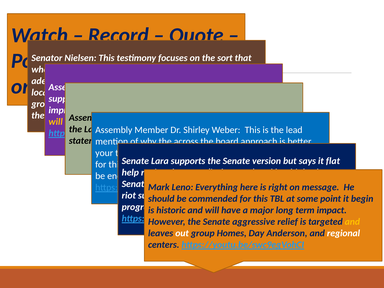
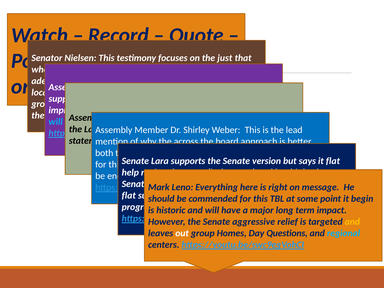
sort at (225, 58): sort -> just
will at (56, 122) colour: yellow -> light blue
your at (104, 153): your -> both
riot at (129, 196): riot -> flat
Anderson: Anderson -> Questions
regional at (343, 233) colour: white -> light blue
